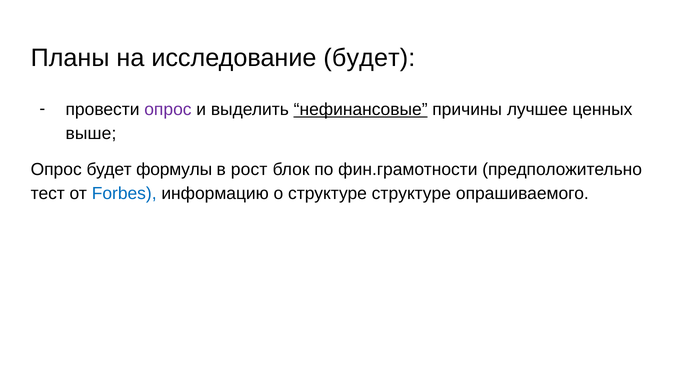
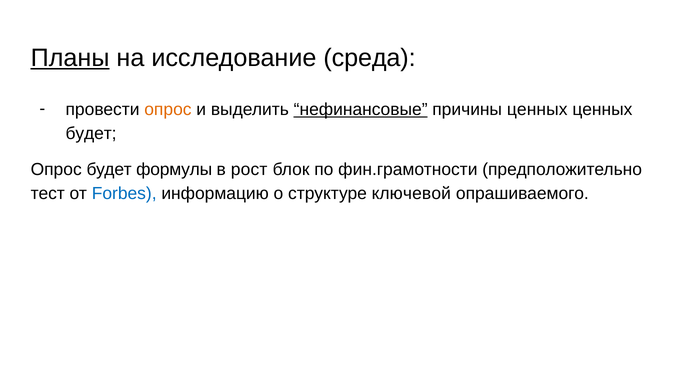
Планы underline: none -> present
исследование будет: будет -> среда
опрос at (168, 110) colour: purple -> orange
причины лучшее: лучшее -> ценных
выше at (91, 134): выше -> будет
структуре структуре: структуре -> ключевой
